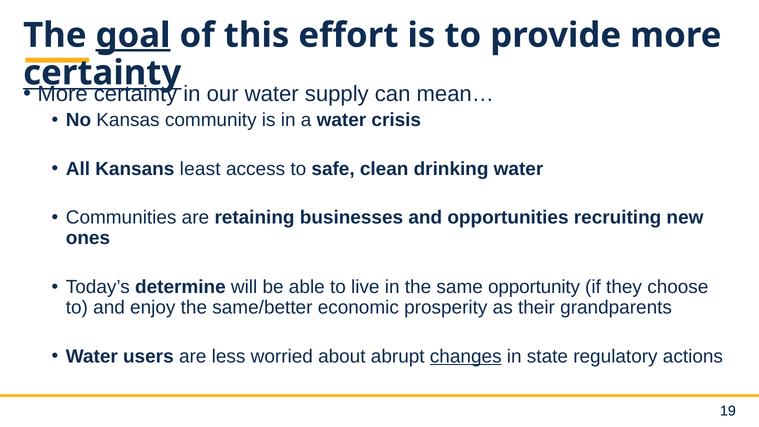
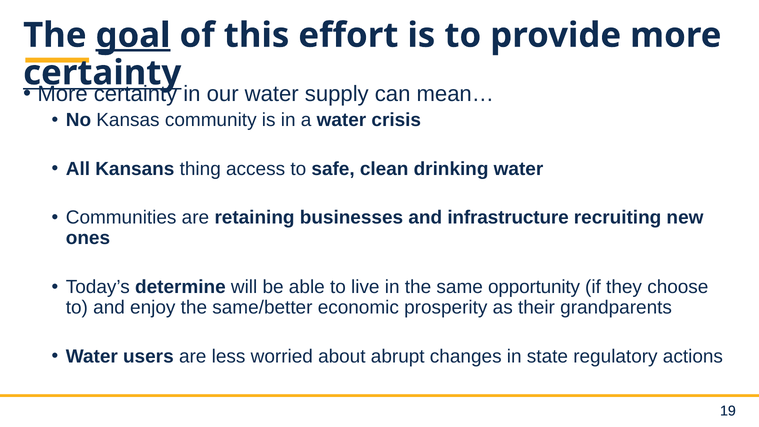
least: least -> thing
opportunities: opportunities -> infrastructure
changes underline: present -> none
